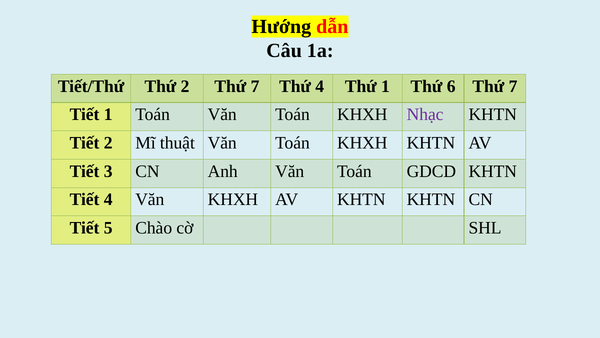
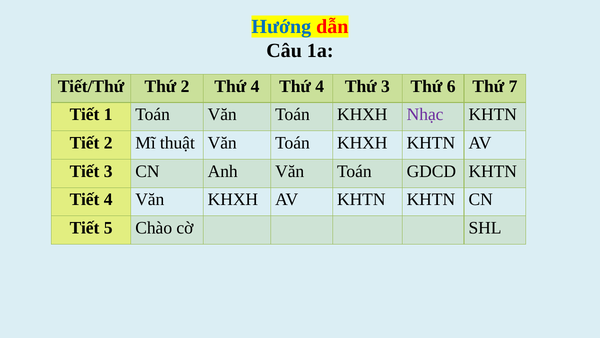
Hướng colour: black -> blue
2 Thứ 7: 7 -> 4
Thứ 1: 1 -> 3
